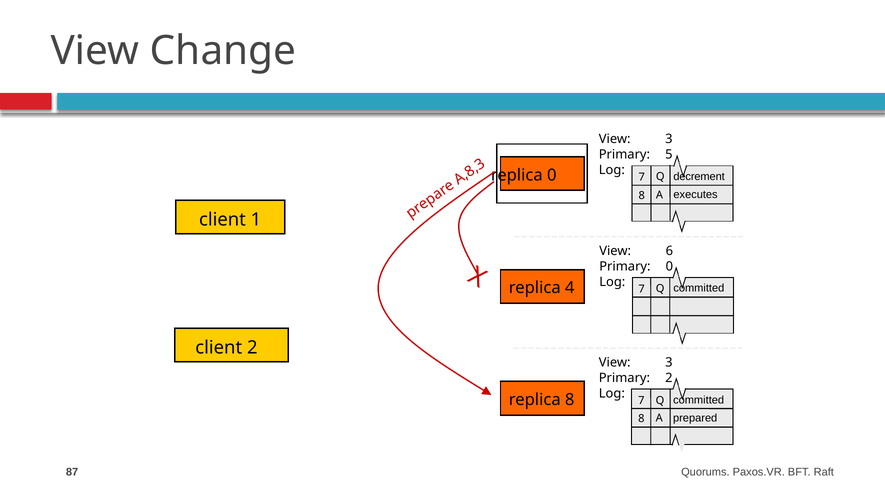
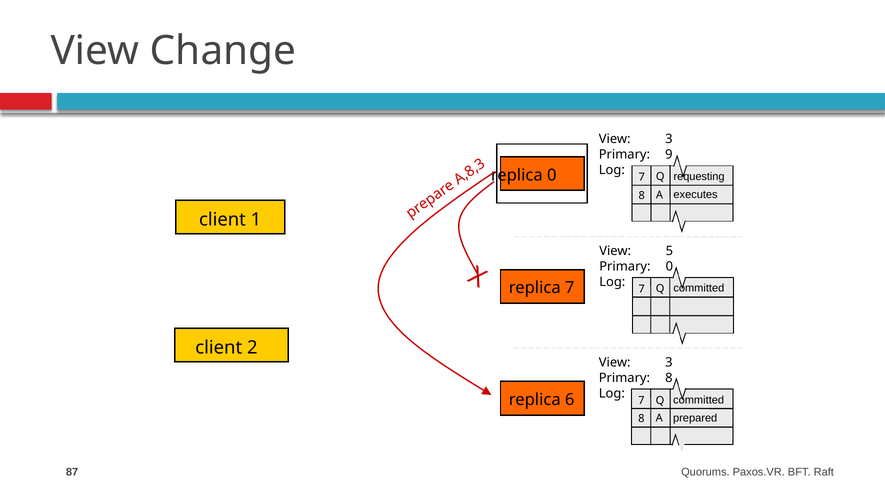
5: 5 -> 9
decrement: decrement -> requesting
6: 6 -> 5
replica 4: 4 -> 7
Primary 2: 2 -> 8
replica 8: 8 -> 6
